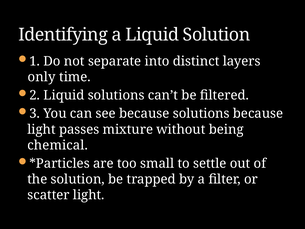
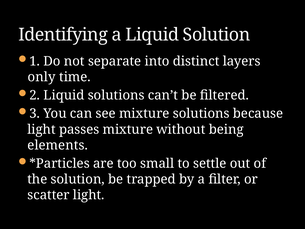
see because: because -> mixture
chemical: chemical -> elements
